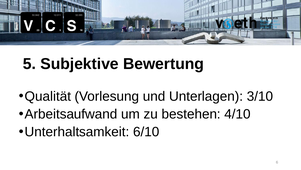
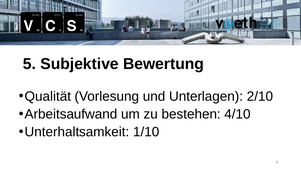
3/10: 3/10 -> 2/10
6/10: 6/10 -> 1/10
